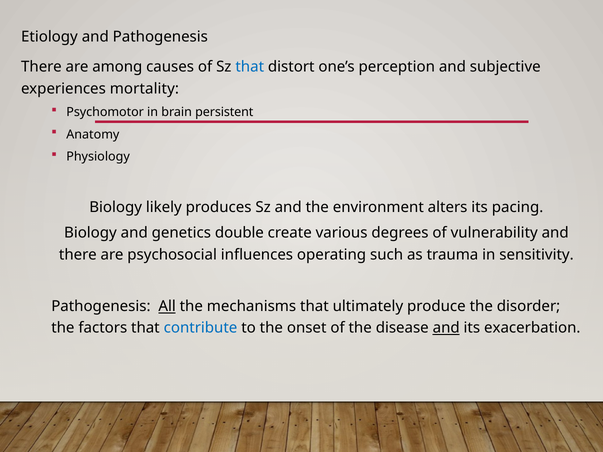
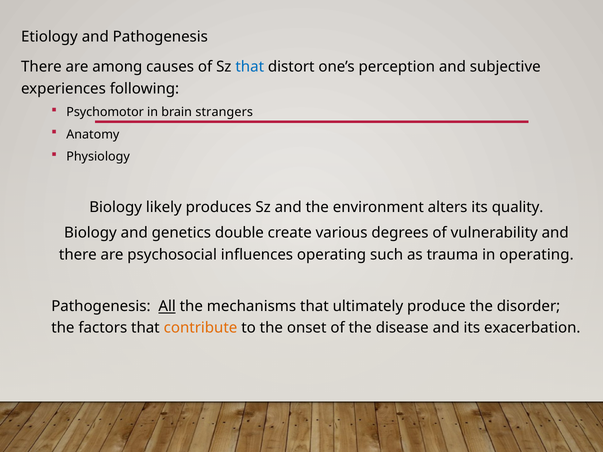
mortality: mortality -> following
persistent: persistent -> strangers
pacing: pacing -> quality
in sensitivity: sensitivity -> operating
contribute colour: blue -> orange
and at (446, 328) underline: present -> none
